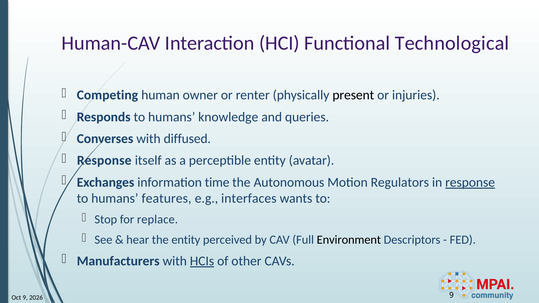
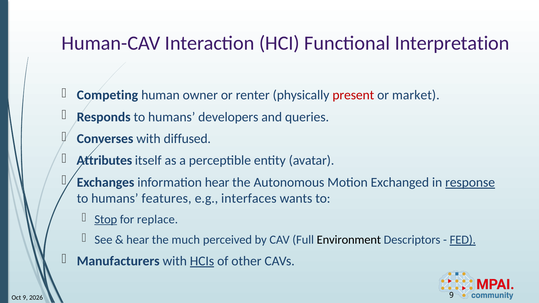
Technological: Technological -> Interpretation
present colour: black -> red
injuries: injuries -> market
knowledge: knowledge -> developers
Response at (104, 161): Response -> Attributes
information time: time -> hear
Regulators: Regulators -> Exchanged
Stop underline: none -> present
the entity: entity -> much
FED underline: none -> present
